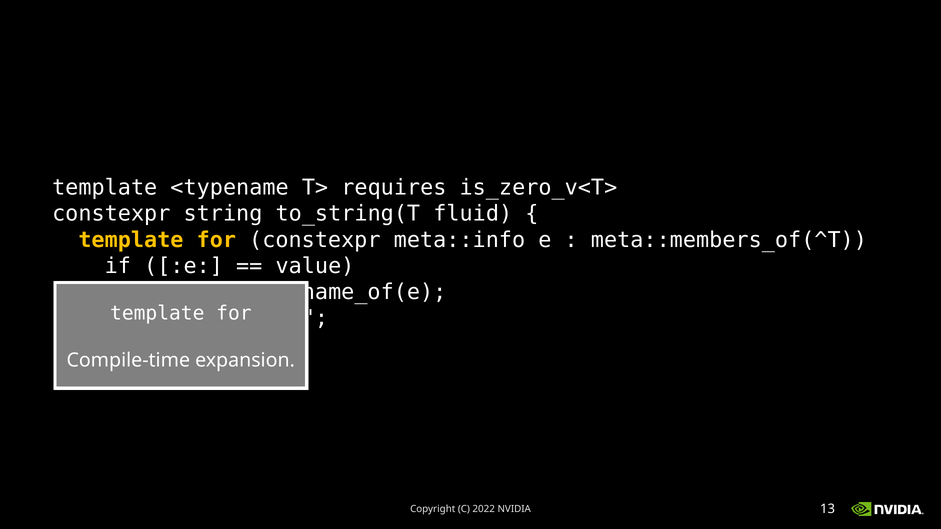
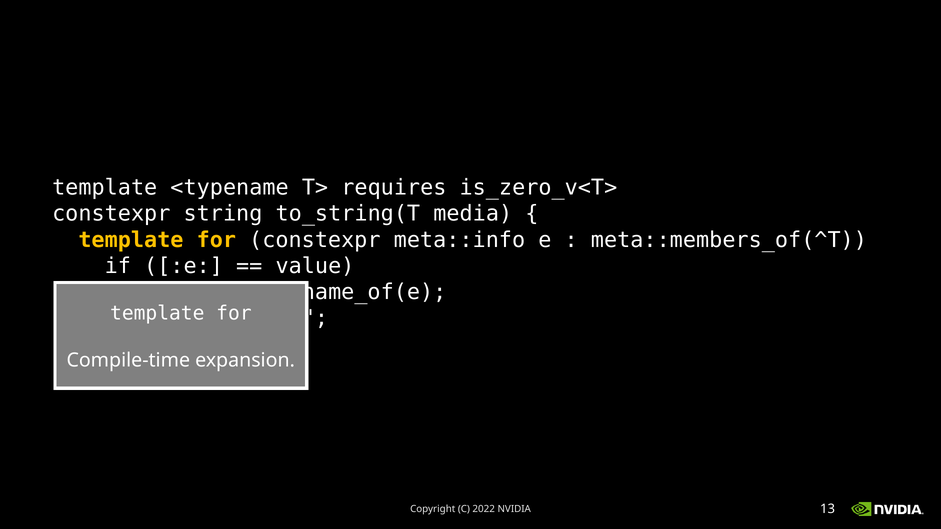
fluid: fluid -> media
